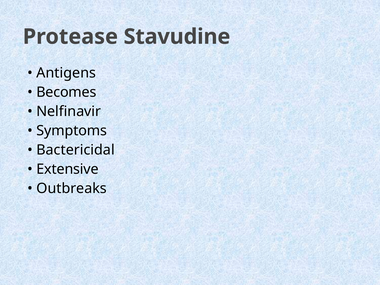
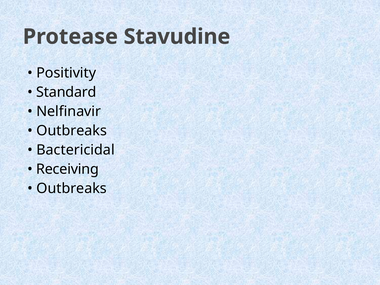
Antigens: Antigens -> Positivity
Becomes: Becomes -> Standard
Symptoms at (72, 131): Symptoms -> Outbreaks
Extensive: Extensive -> Receiving
